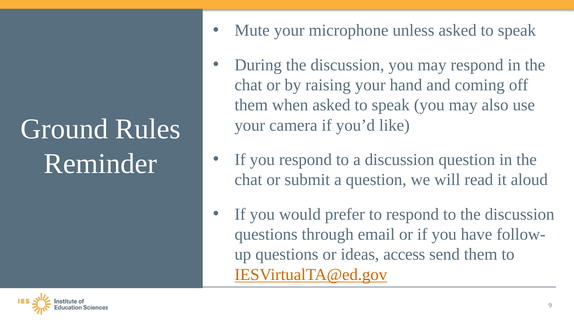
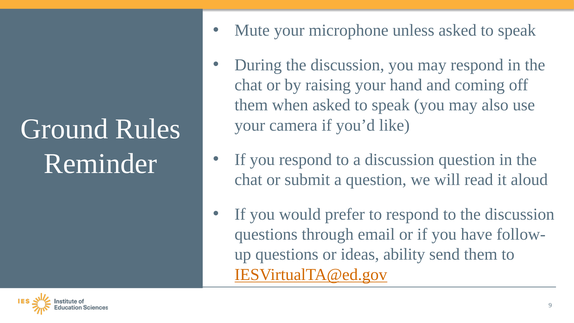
access: access -> ability
